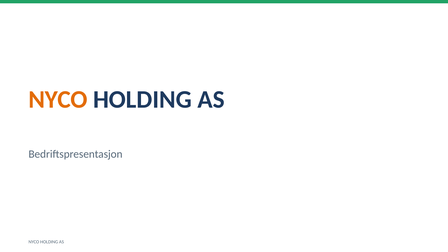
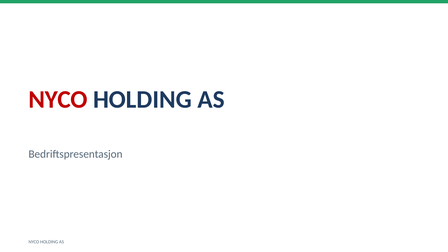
NYCO at (58, 99) colour: orange -> red
